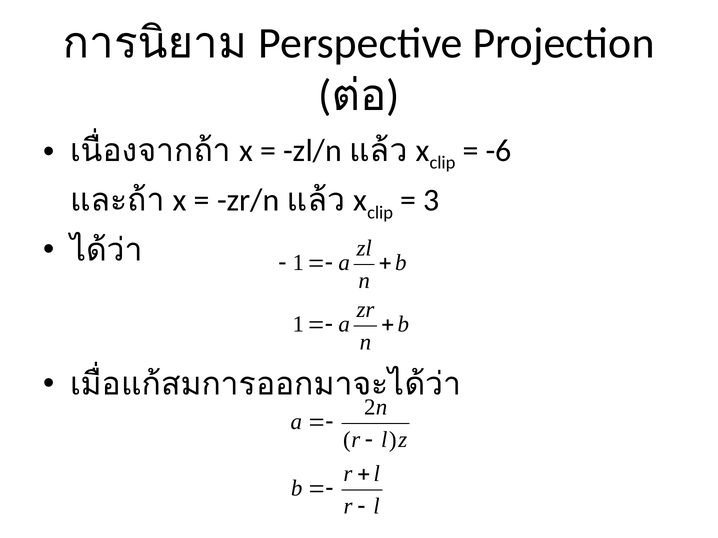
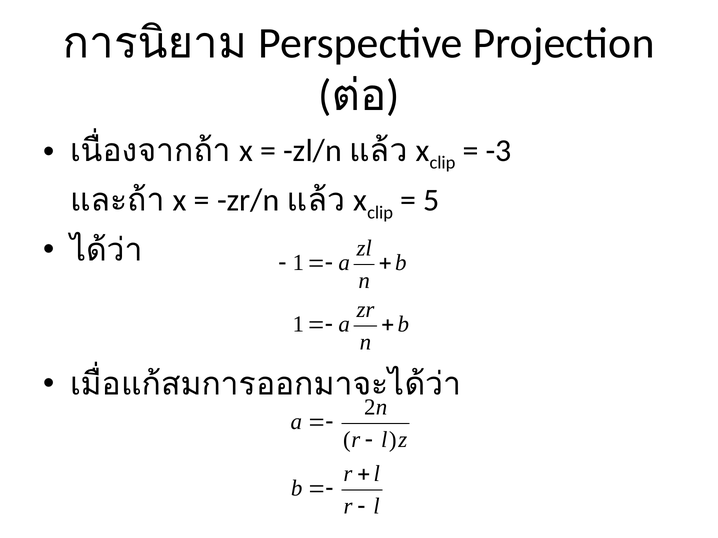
-6: -6 -> -3
3: 3 -> 5
